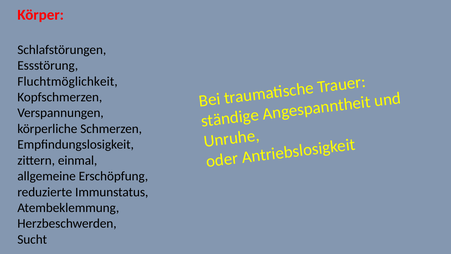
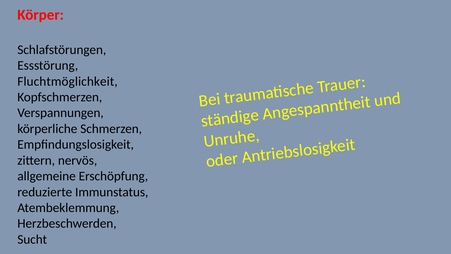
einmal: einmal -> nervös
